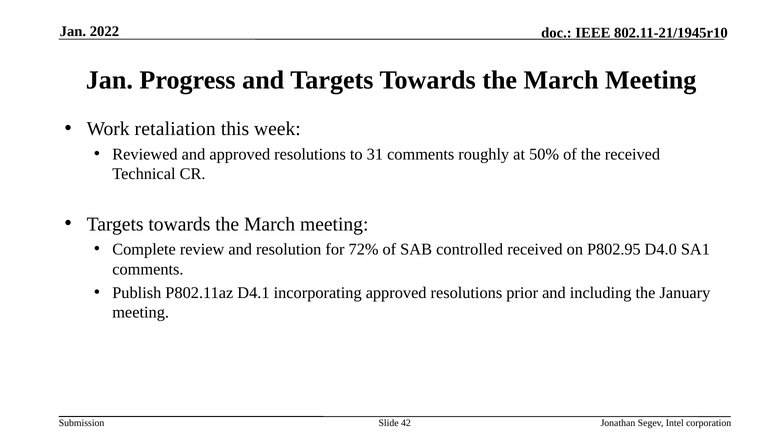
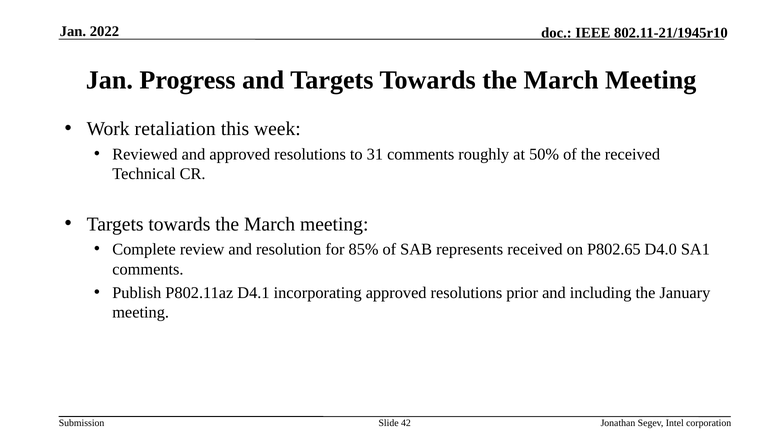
72%: 72% -> 85%
controlled: controlled -> represents
P802.95: P802.95 -> P802.65
